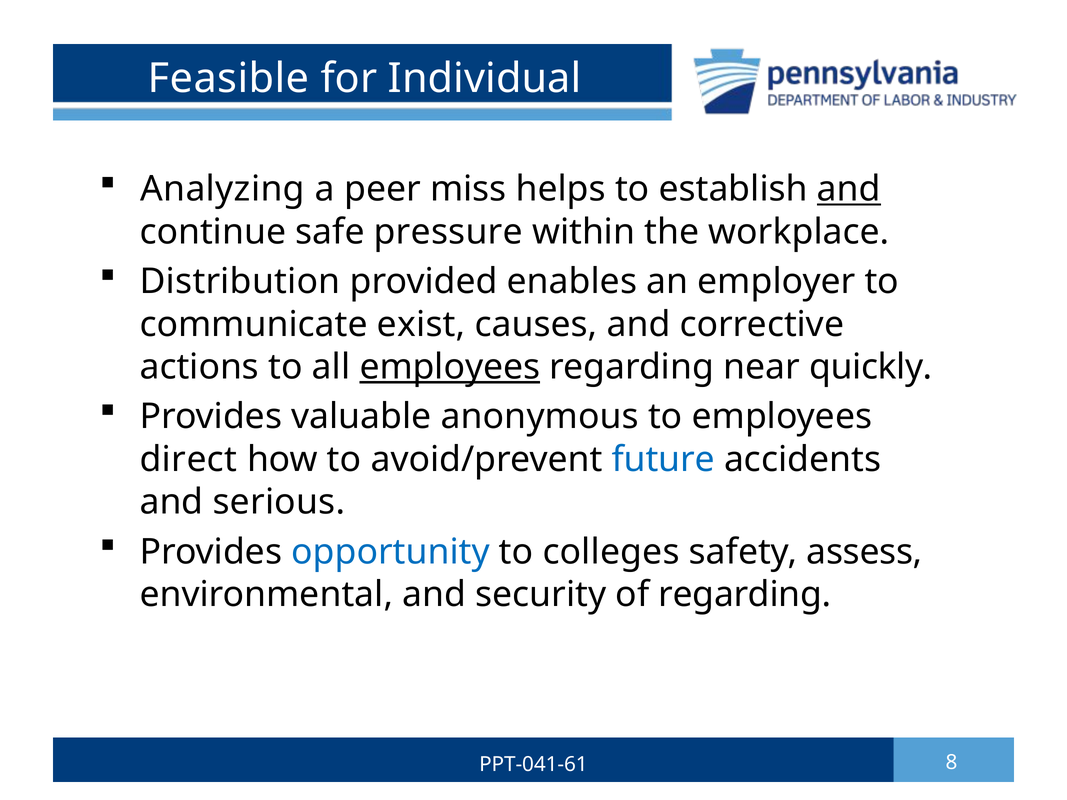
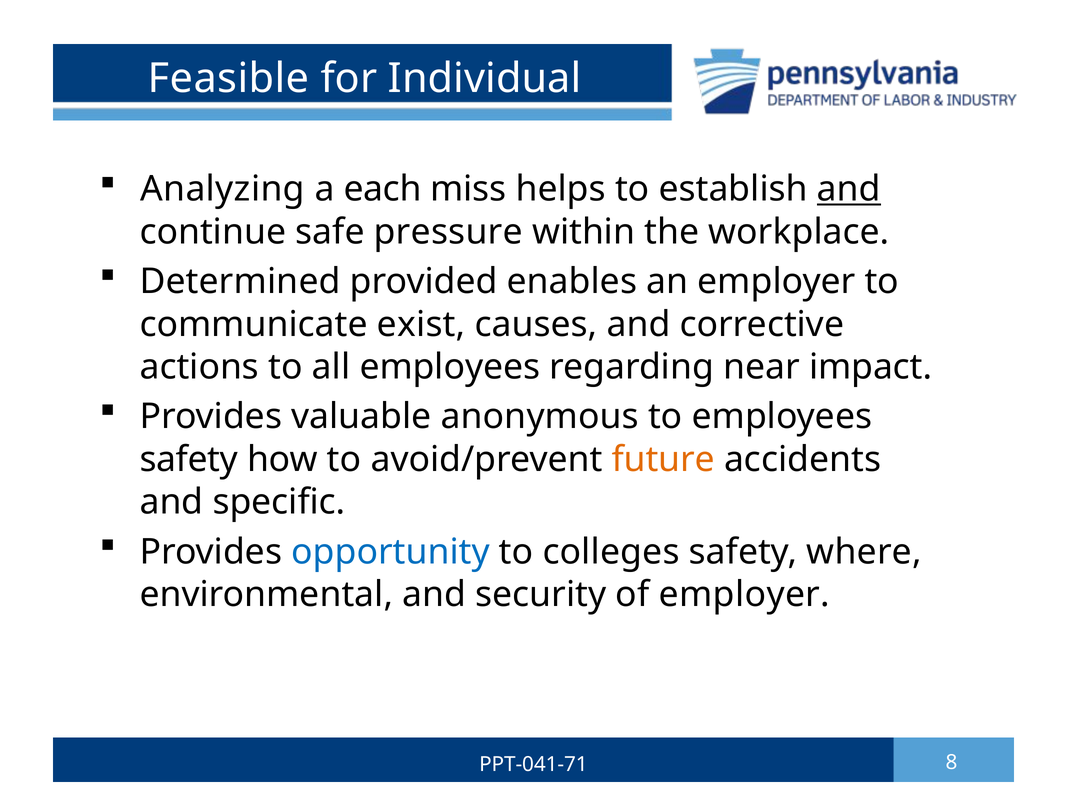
peer: peer -> each
Distribution: Distribution -> Determined
employees at (450, 367) underline: present -> none
quickly: quickly -> impact
direct at (188, 460): direct -> safety
future colour: blue -> orange
serious: serious -> specific
assess: assess -> where
of regarding: regarding -> employer
PPT-041-61: PPT-041-61 -> PPT-041-71
